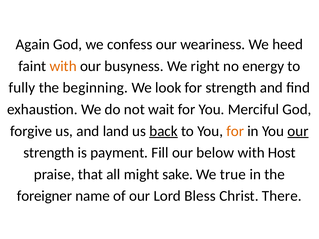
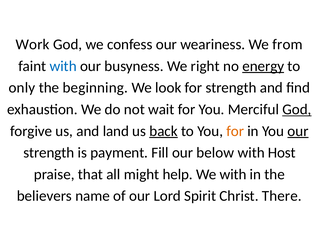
Again: Again -> Work
heed: heed -> from
with at (63, 66) colour: orange -> blue
energy underline: none -> present
fully: fully -> only
God at (297, 110) underline: none -> present
sake: sake -> help
We true: true -> with
foreigner: foreigner -> believers
Bless: Bless -> Spirit
